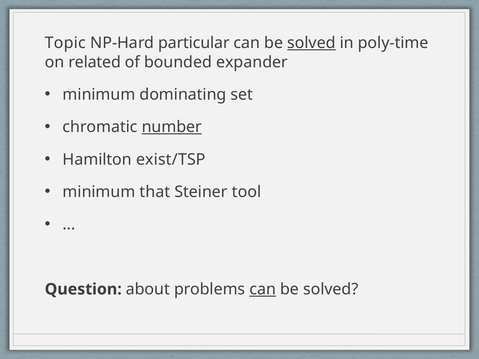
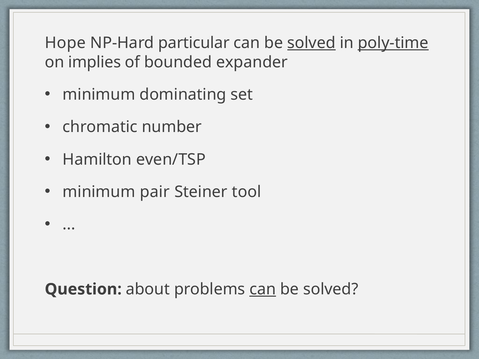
Topic: Topic -> Hope
poly-time underline: none -> present
related: related -> implies
number underline: present -> none
exist/TSP: exist/TSP -> even/TSP
that: that -> pair
